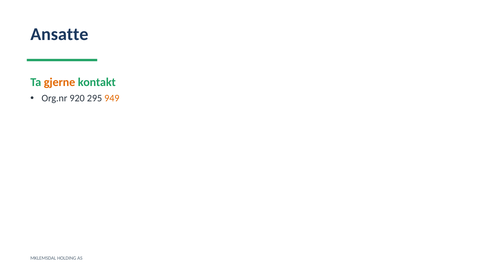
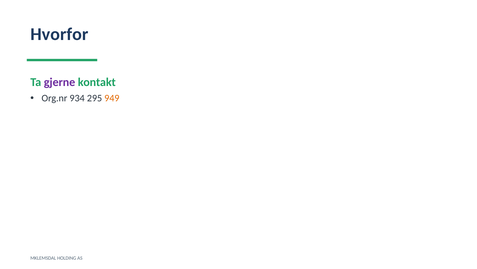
Ansatte: Ansatte -> Hvorfor
gjerne colour: orange -> purple
920: 920 -> 934
